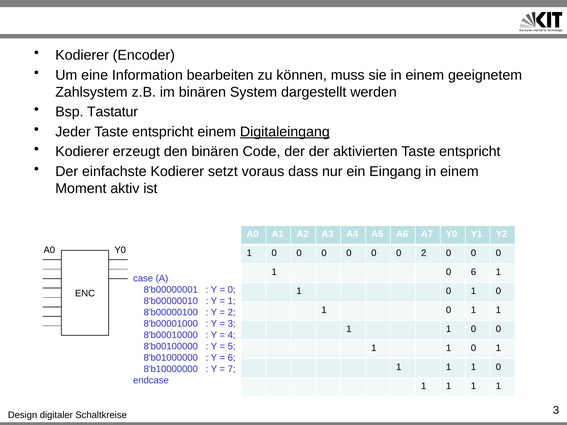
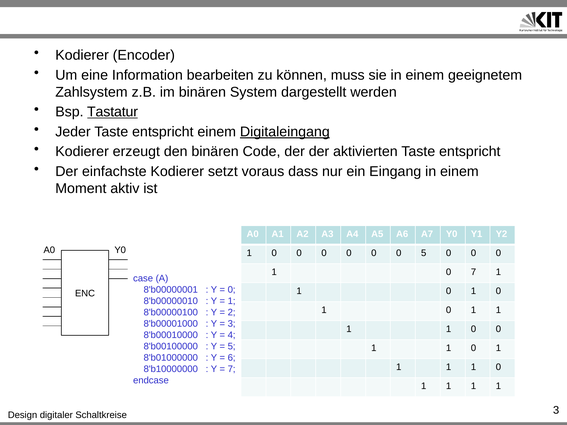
Tastatur underline: none -> present
0 2: 2 -> 5
0 6: 6 -> 7
